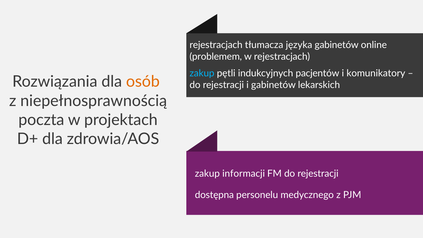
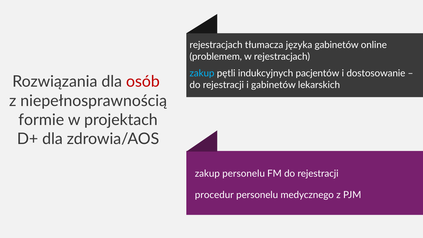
komunikatory: komunikatory -> dostosowanie
osób colour: orange -> red
poczta: poczta -> formie
zakup informacji: informacji -> personelu
dostępna: dostępna -> procedur
